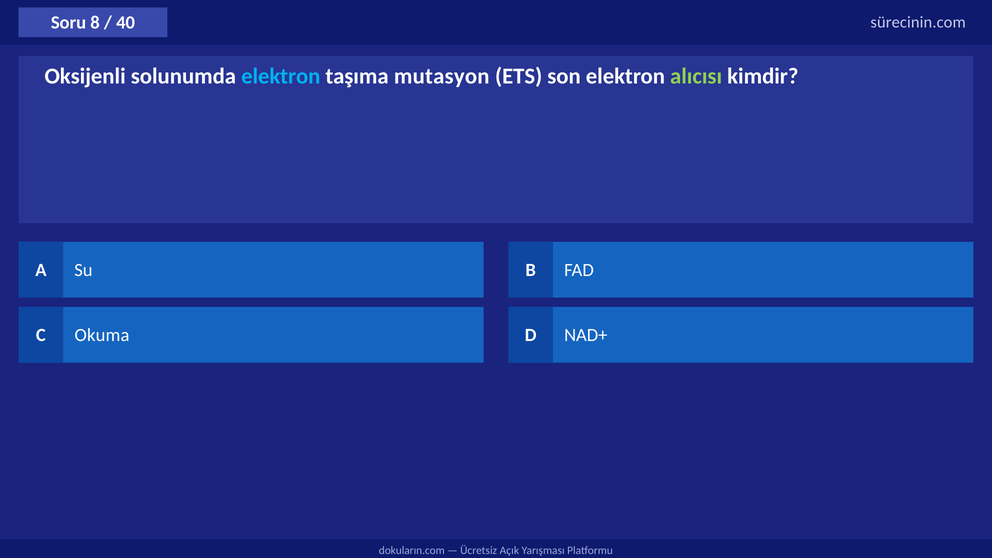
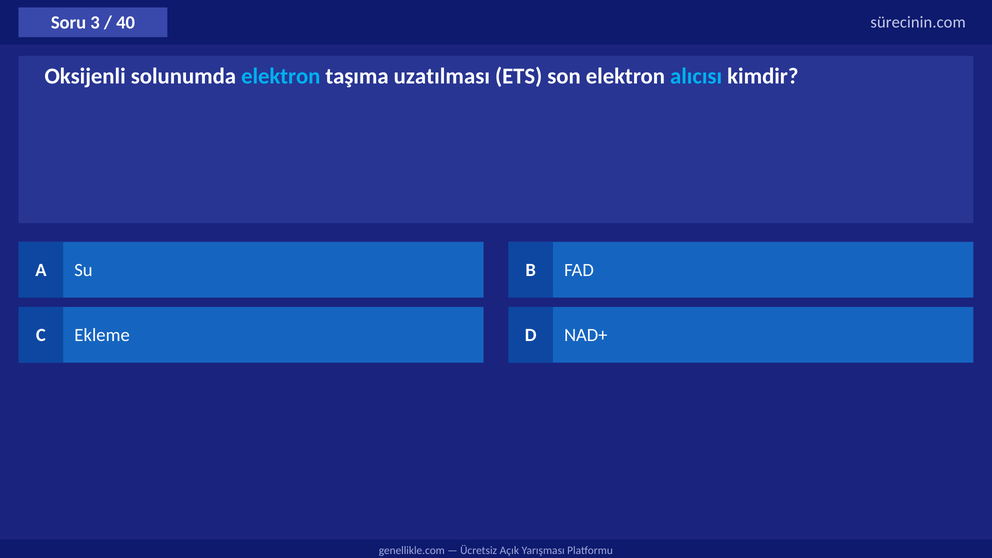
8: 8 -> 3
mutasyon: mutasyon -> uzatılması
alıcısı colour: light green -> light blue
Okuma: Okuma -> Ekleme
dokuların.com: dokuların.com -> genellikle.com
